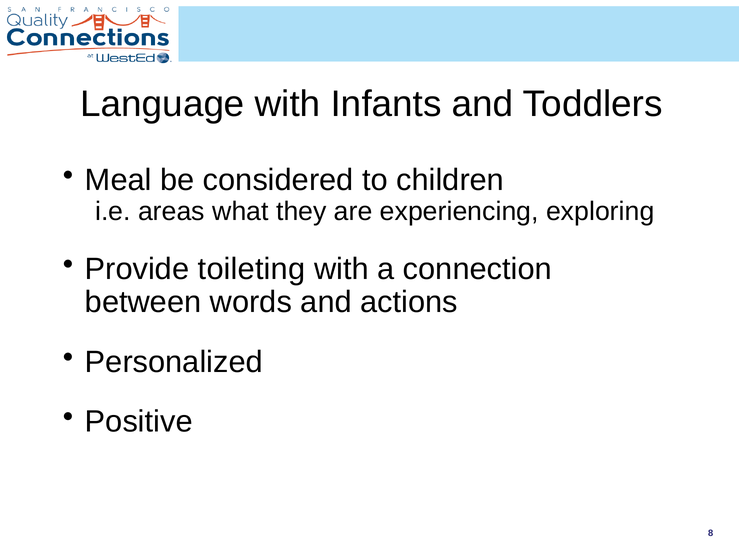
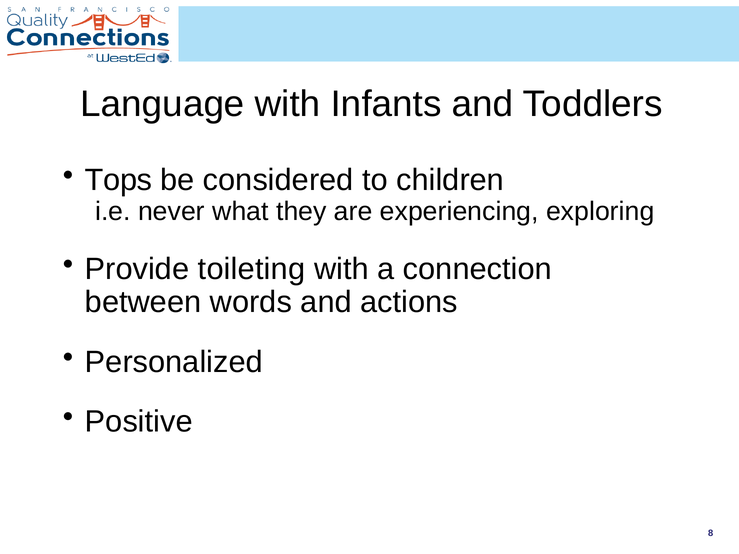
Meal: Meal -> Tops
areas: areas -> never
